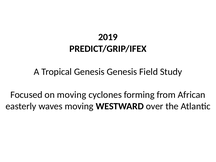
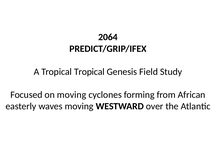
2019: 2019 -> 2064
Tropical Genesis: Genesis -> Tropical
